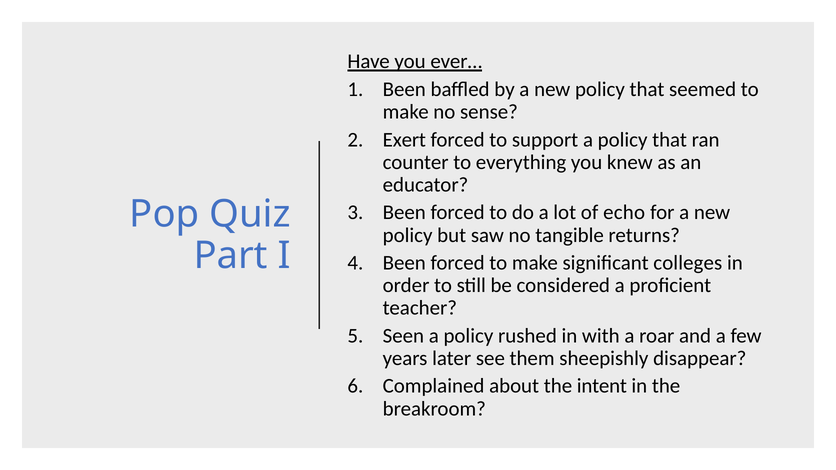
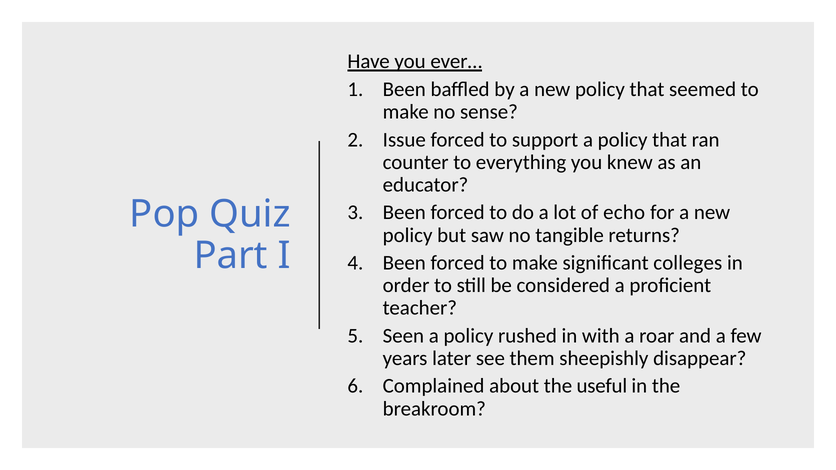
Exert: Exert -> Issue
intent: intent -> useful
